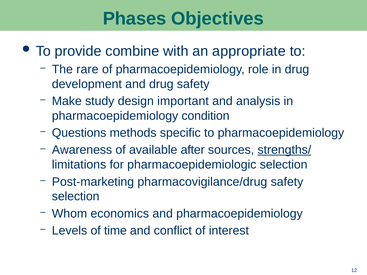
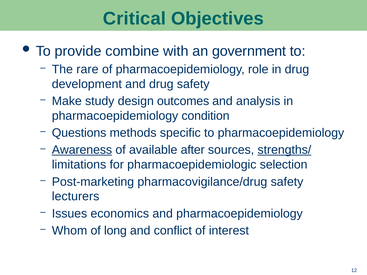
Phases: Phases -> Critical
appropriate: appropriate -> government
important: important -> outcomes
Awareness underline: none -> present
selection at (76, 197): selection -> lecturers
Whom: Whom -> Issues
Levels: Levels -> Whom
time: time -> long
